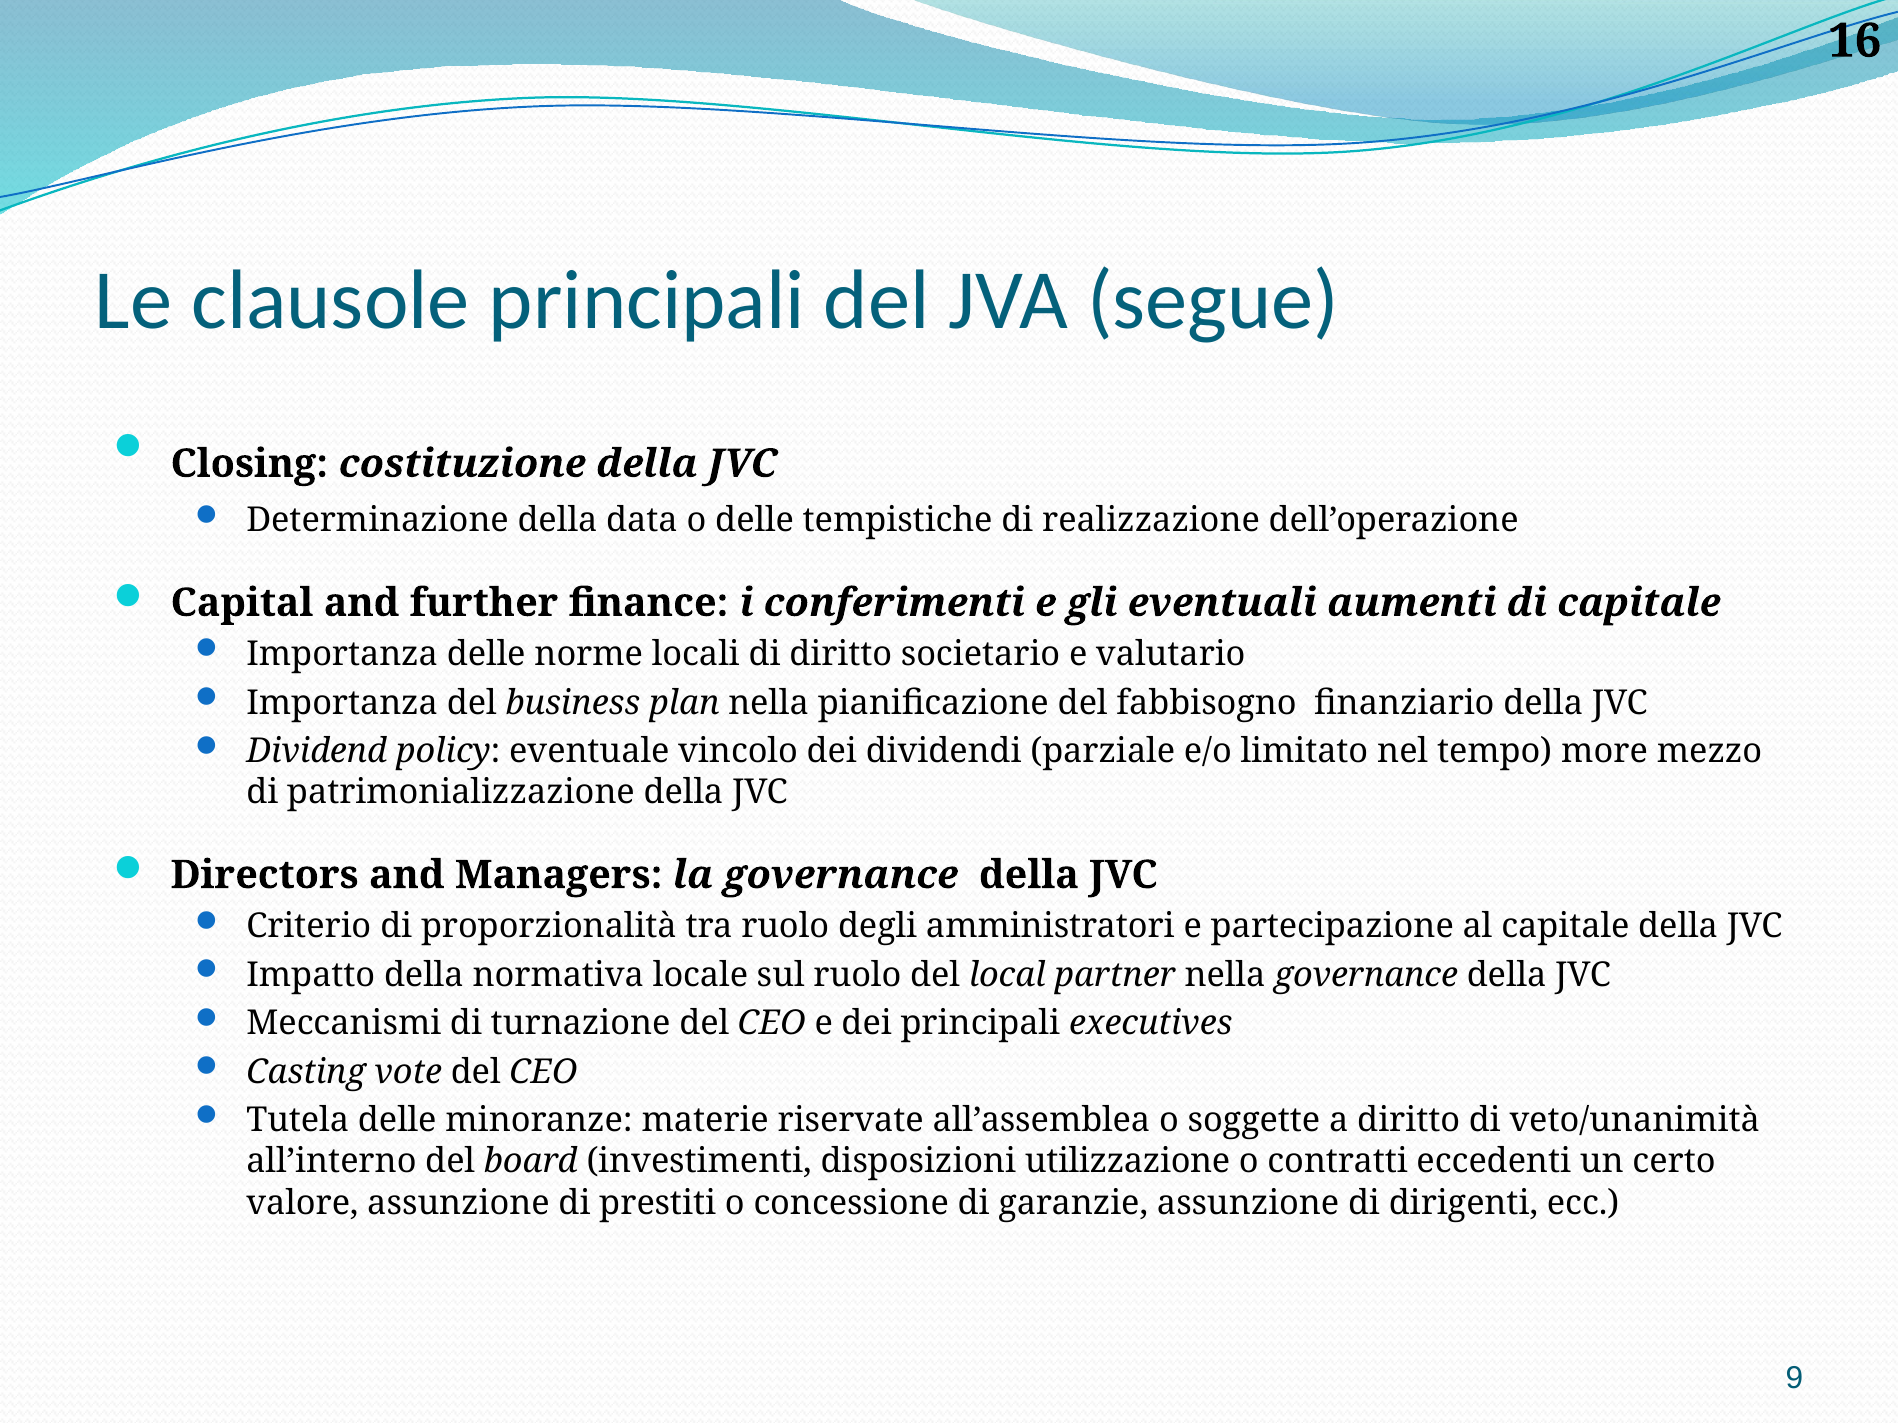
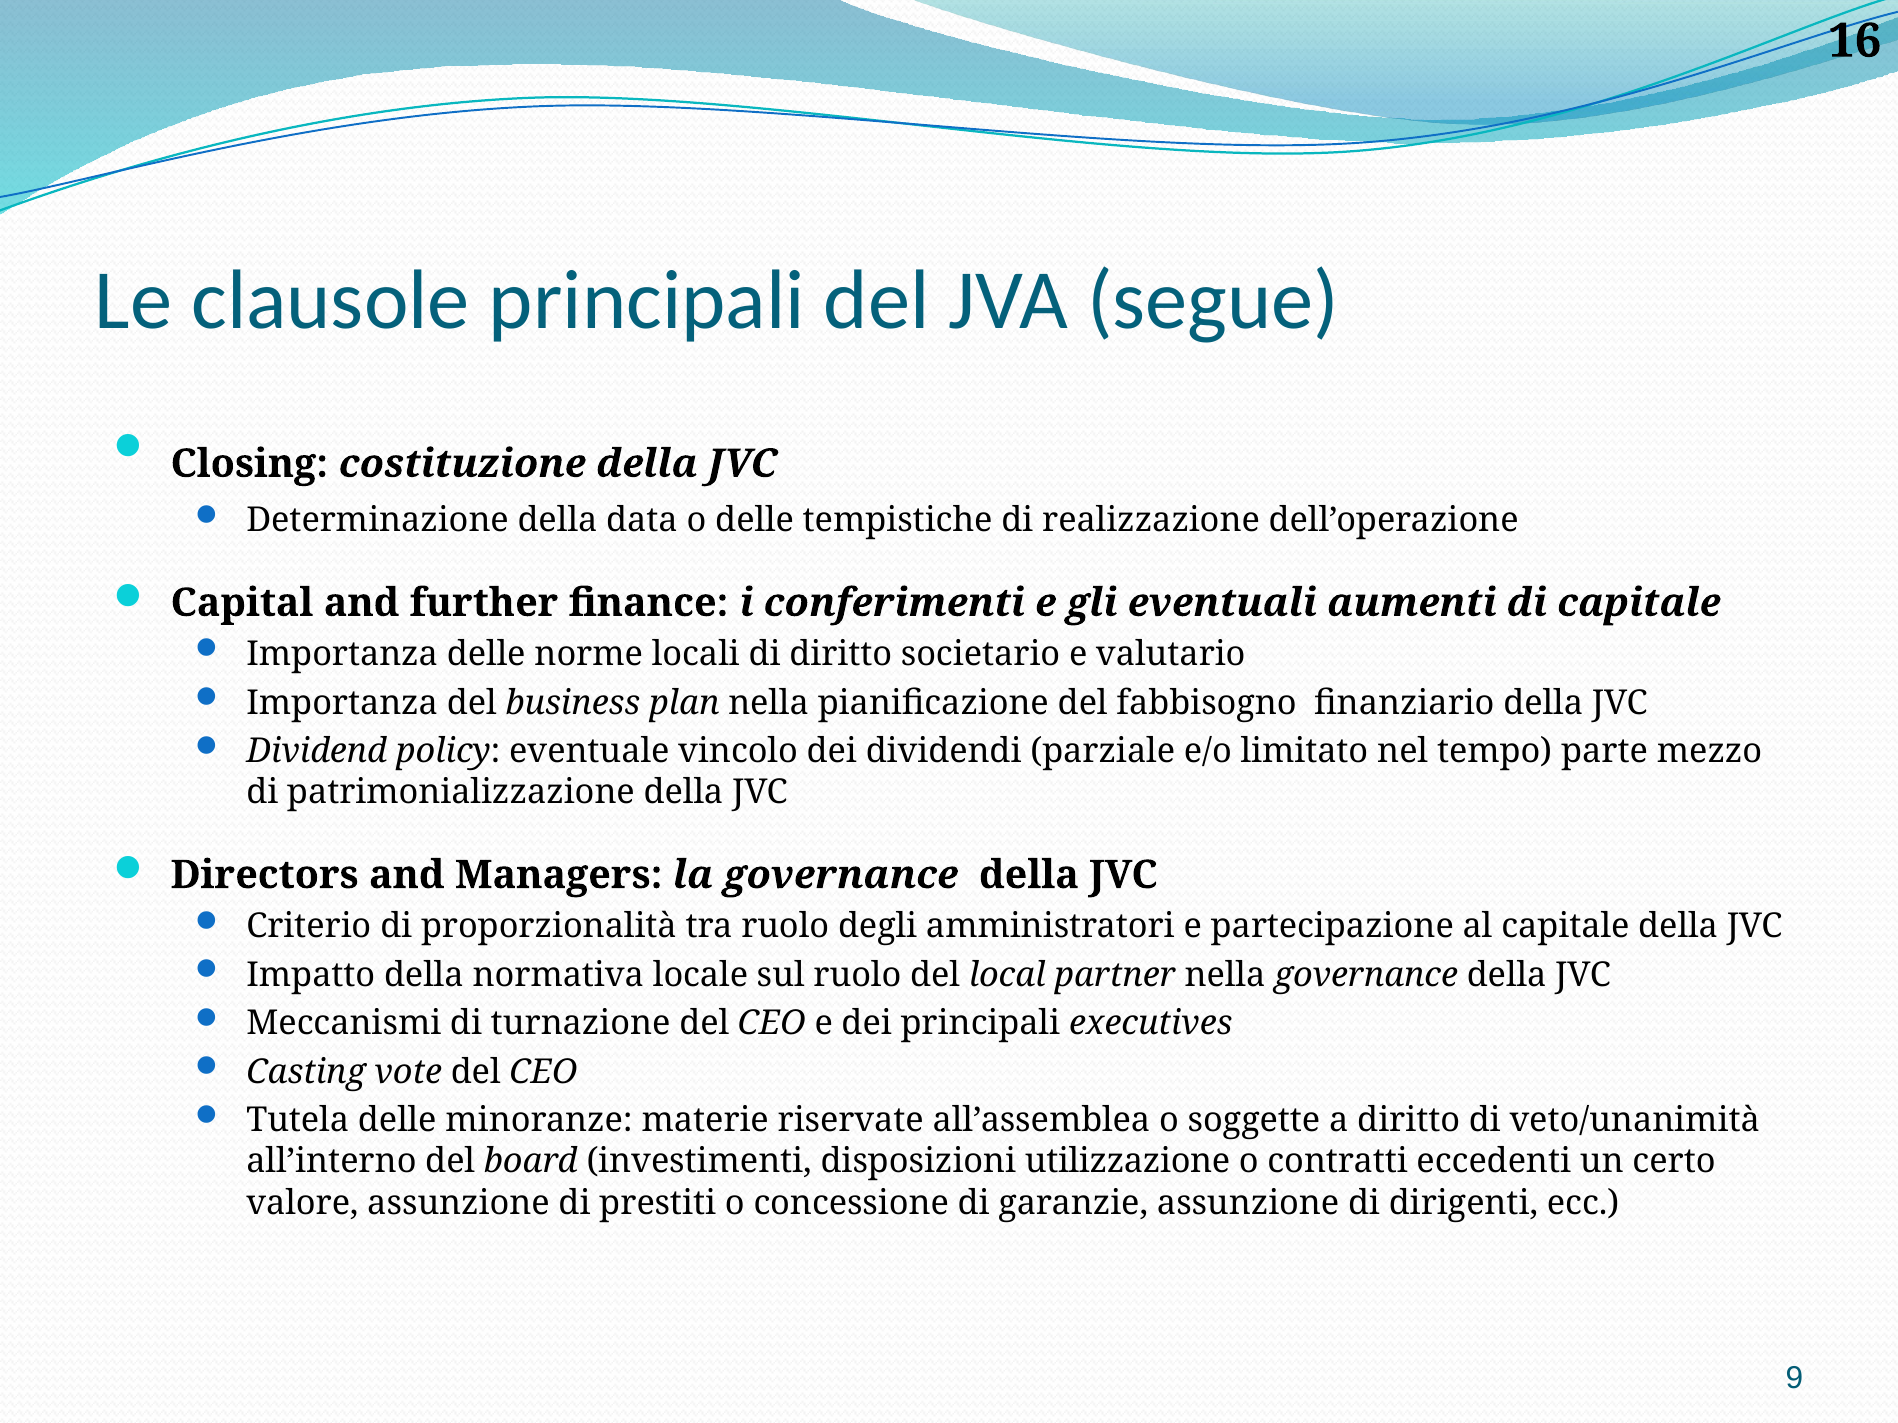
more: more -> parte
